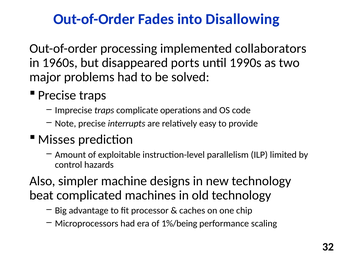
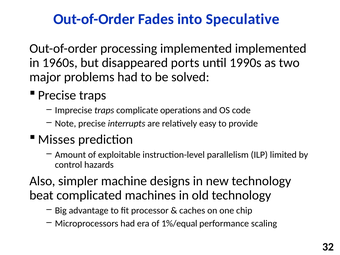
Disallowing: Disallowing -> Speculative
implemented collaborators: collaborators -> implemented
1%/being: 1%/being -> 1%/equal
